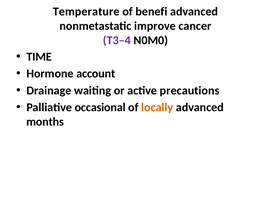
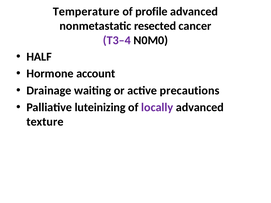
benefi: benefi -> profile
improve: improve -> resected
TIME: TIME -> HALF
occasional: occasional -> luteinizing
locally colour: orange -> purple
months: months -> texture
